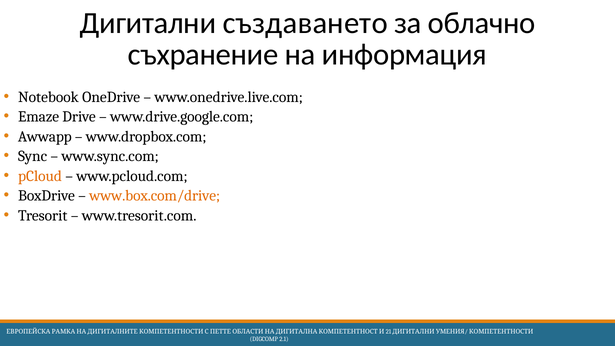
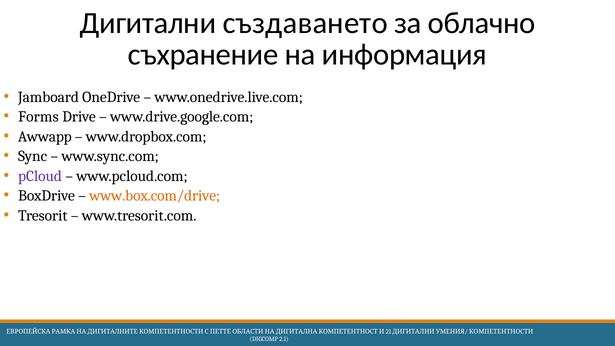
Notebook: Notebook -> Jamboard
Emaze: Emaze -> Forms
pCloud colour: orange -> purple
